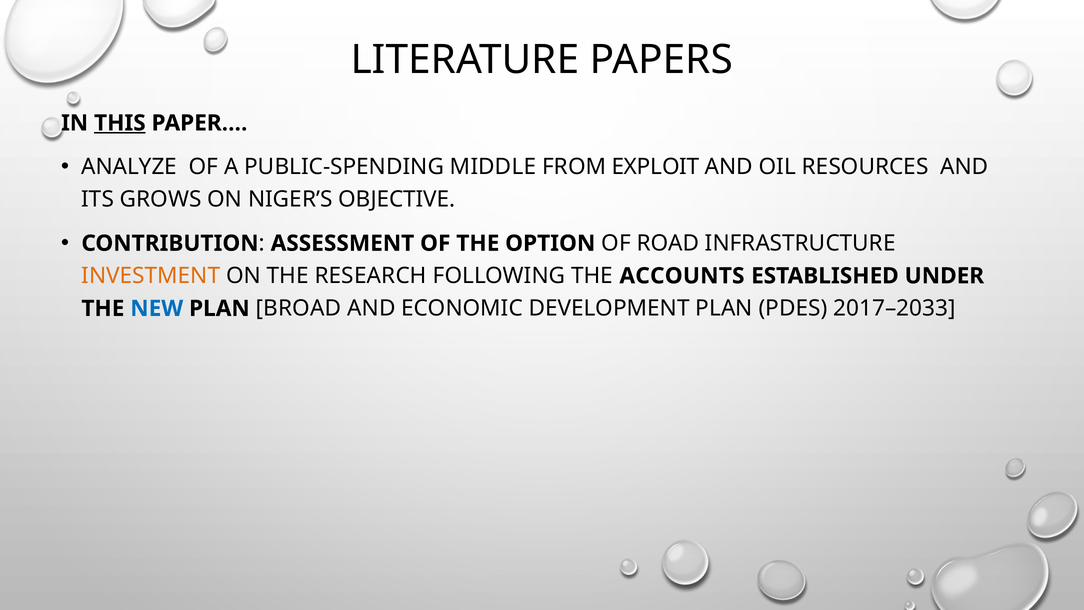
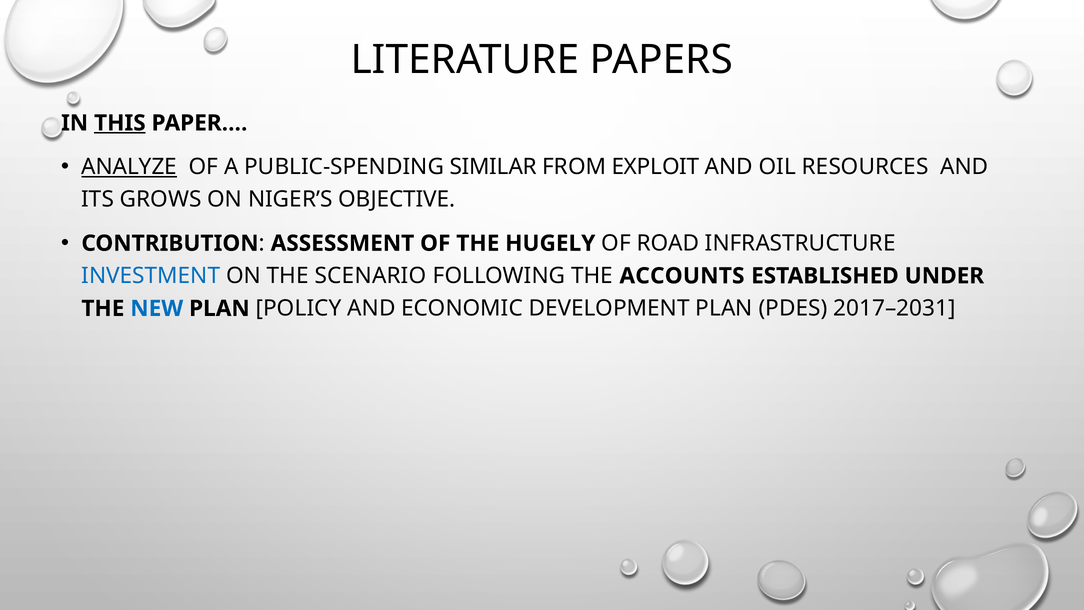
ANALYZE underline: none -> present
MIDDLE: MIDDLE -> SIMILAR
OPTION: OPTION -> HUGELY
INVESTMENT colour: orange -> blue
RESEARCH: RESEARCH -> SCENARIO
BROAD: BROAD -> POLICY
2017–2033: 2017–2033 -> 2017–2031
